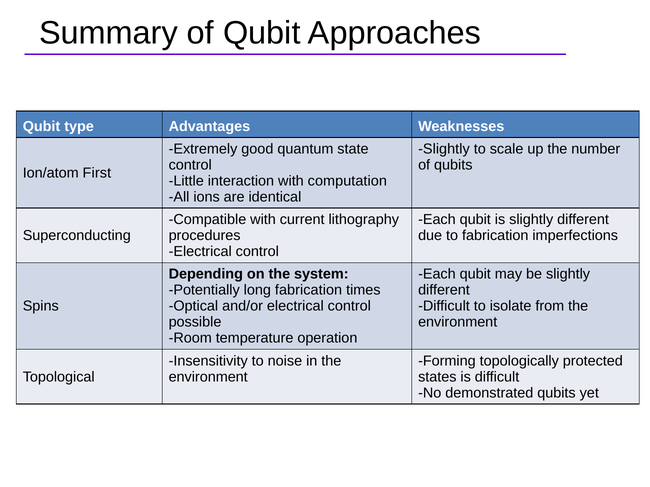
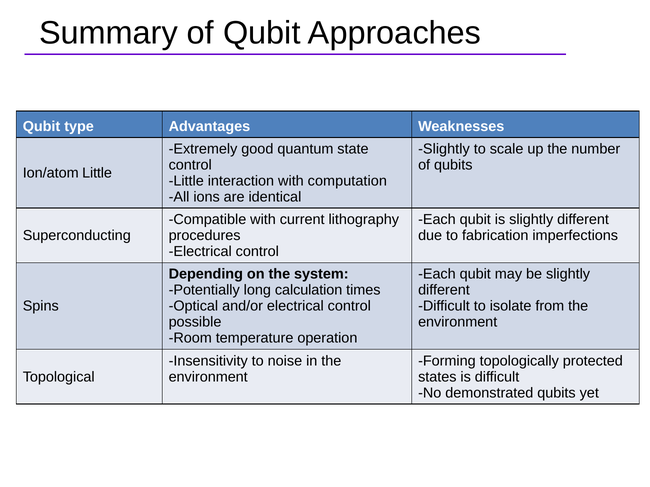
Ion/atom First: First -> Little
long fabrication: fabrication -> calculation
